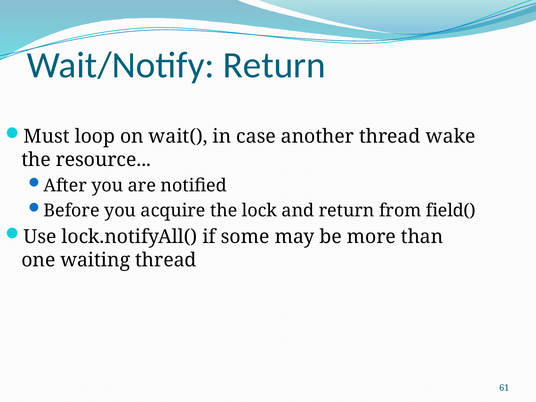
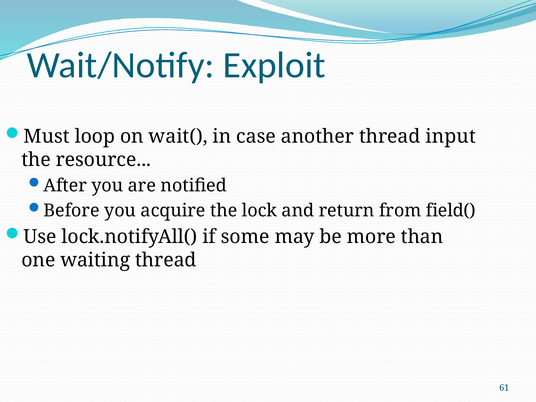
Wait/Notify Return: Return -> Exploit
wake: wake -> input
